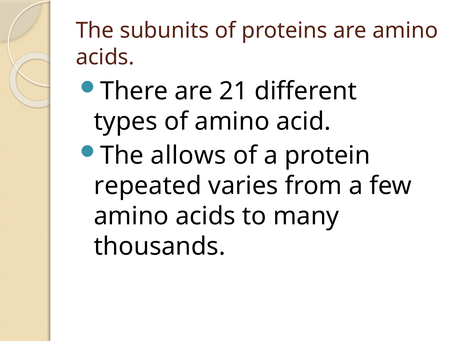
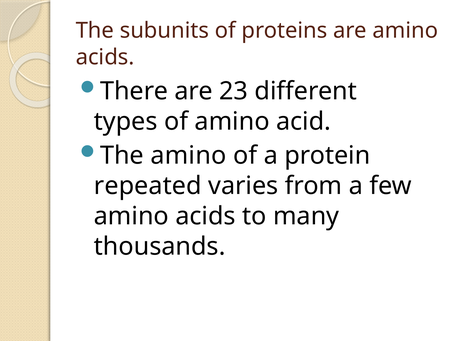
21: 21 -> 23
The allows: allows -> amino
